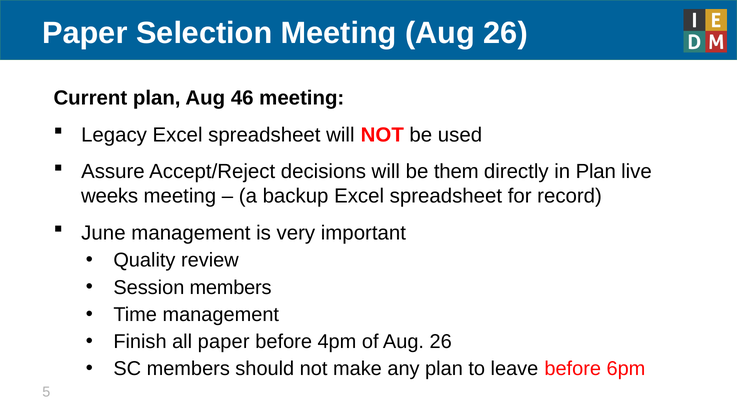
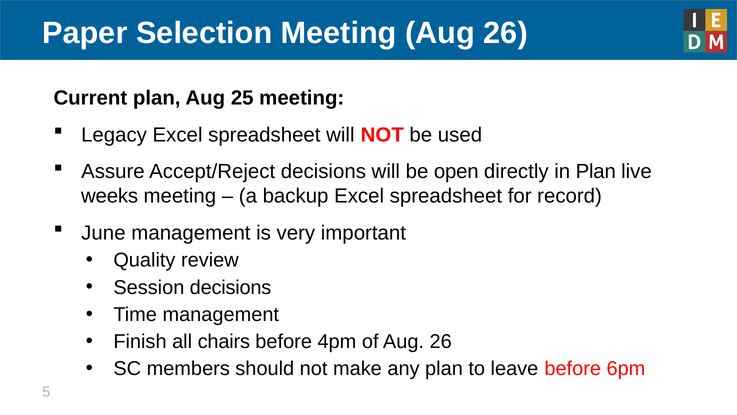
46: 46 -> 25
them: them -> open
Session members: members -> decisions
all paper: paper -> chairs
